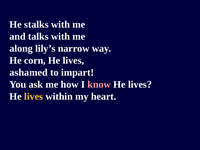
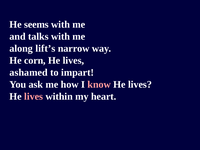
stalks: stalks -> seems
lily’s: lily’s -> lift’s
lives at (34, 97) colour: yellow -> pink
